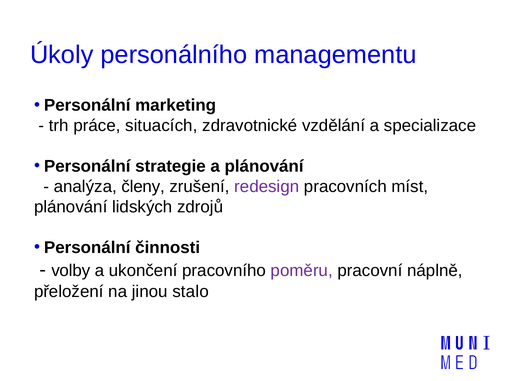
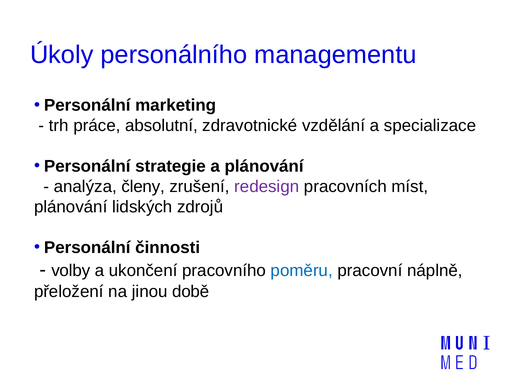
situacích: situacích -> absolutní
poměru colour: purple -> blue
stalo: stalo -> době
